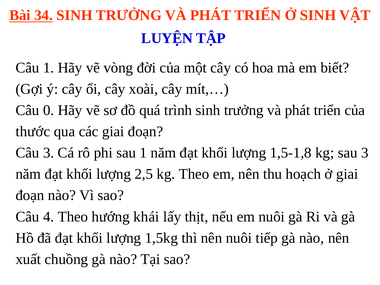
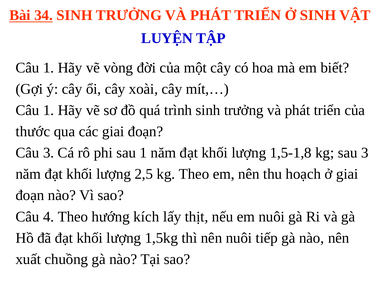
0 at (49, 110): 0 -> 1
khái: khái -> kích
